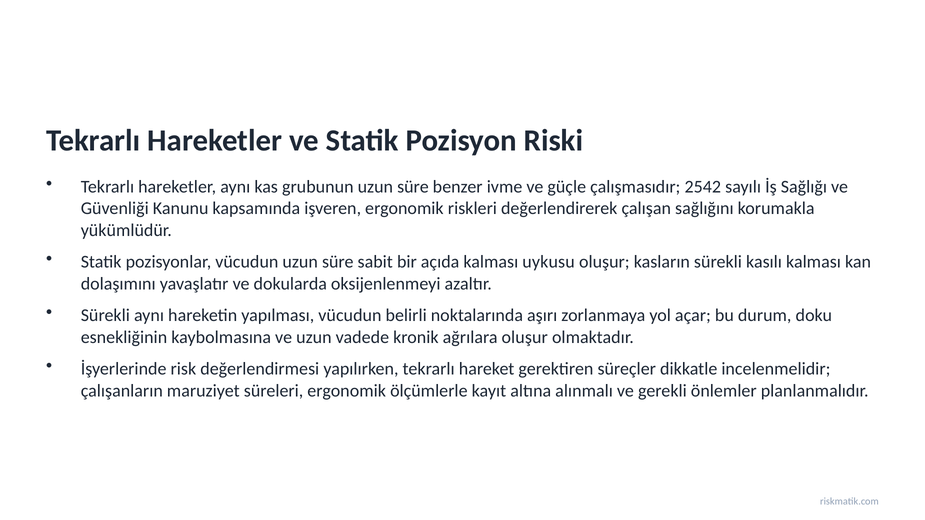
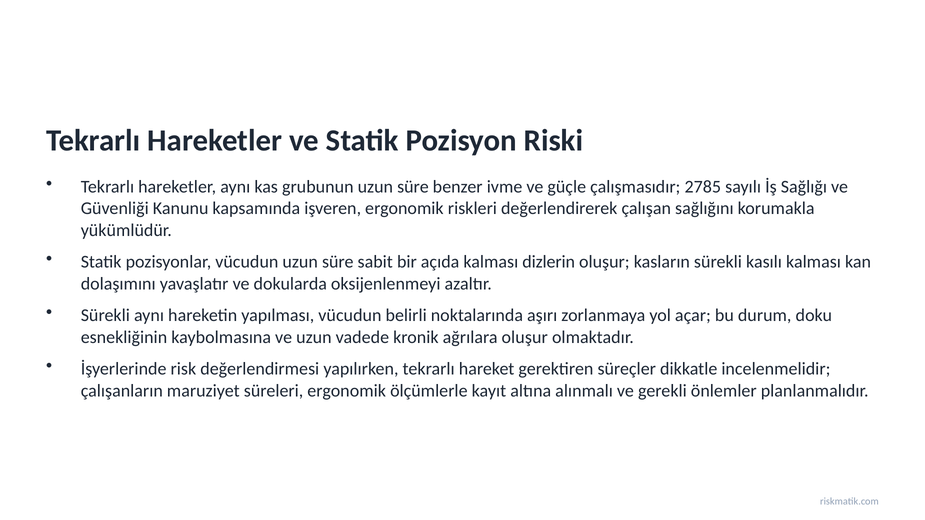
2542: 2542 -> 2785
uykusu: uykusu -> dizlerin
